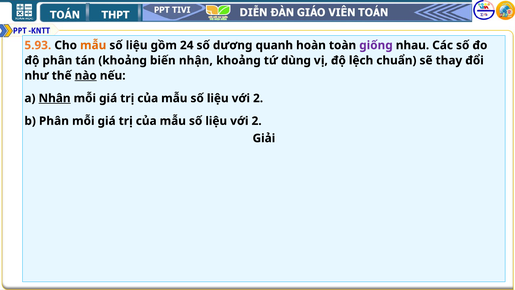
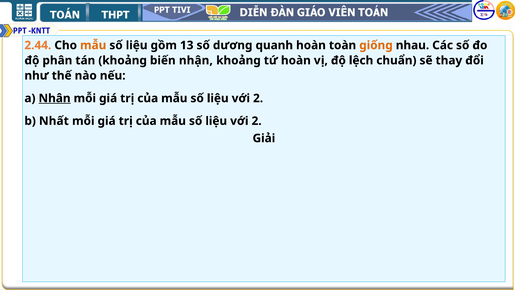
5.93: 5.93 -> 2.44
24: 24 -> 13
giống colour: purple -> orange
tứ dùng: dùng -> hoàn
nào underline: present -> none
b Phân: Phân -> Nhất
